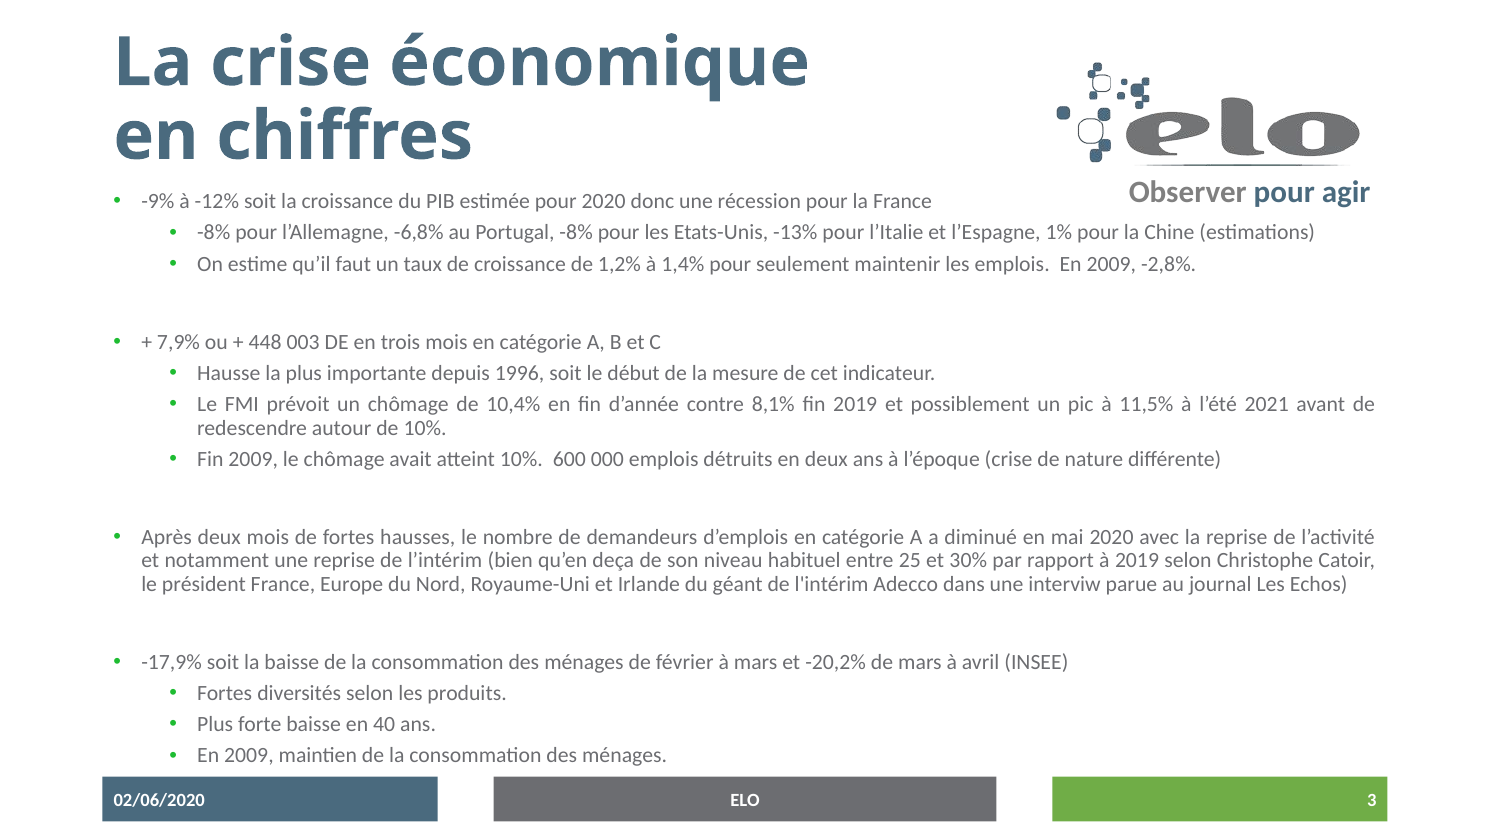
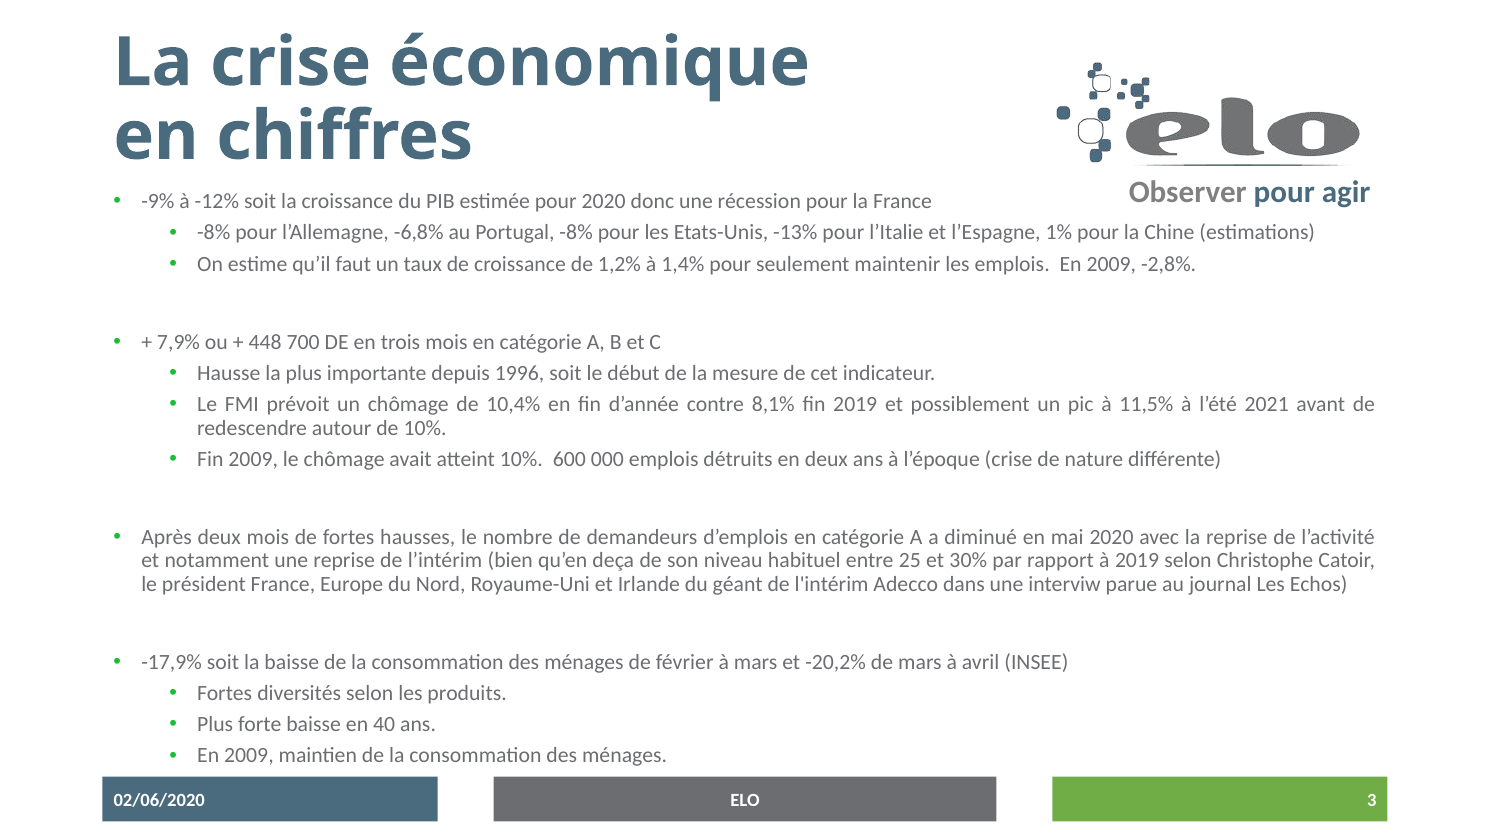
003: 003 -> 700
